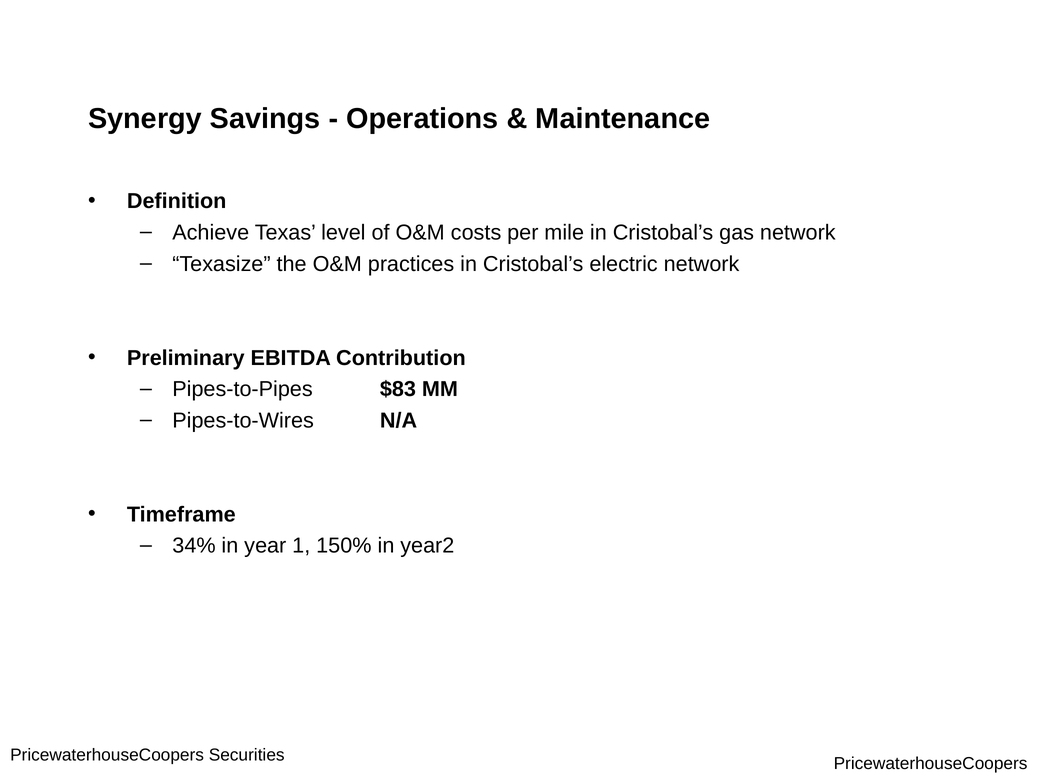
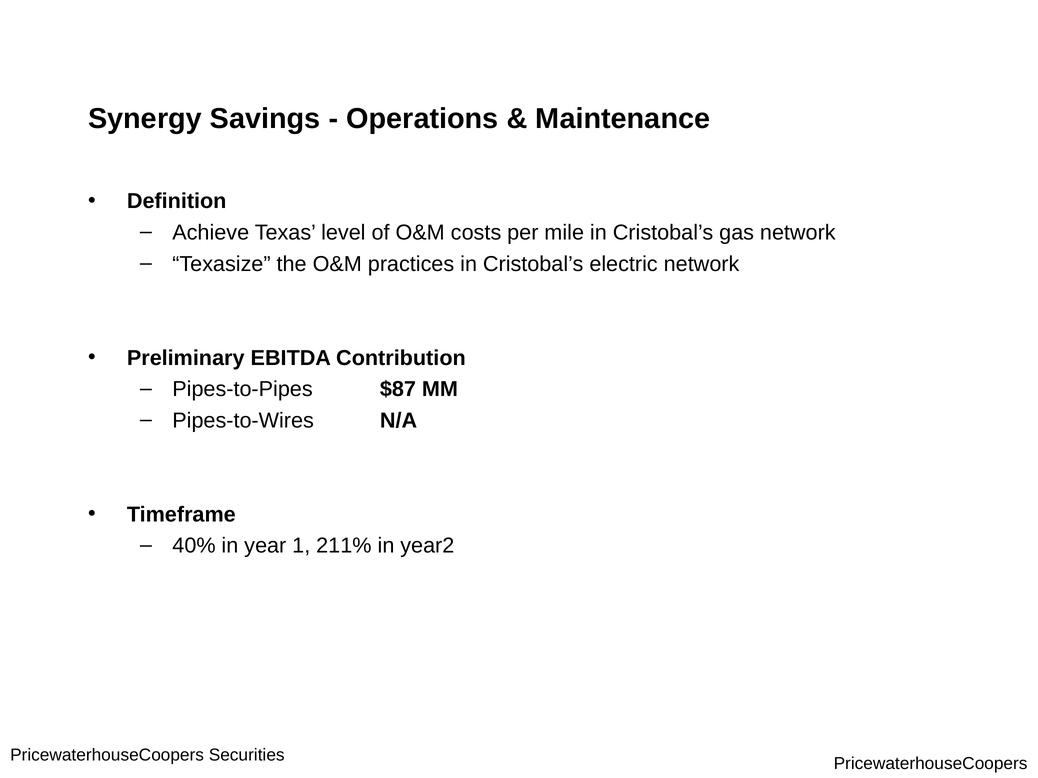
$83: $83 -> $87
34%: 34% -> 40%
150%: 150% -> 211%
